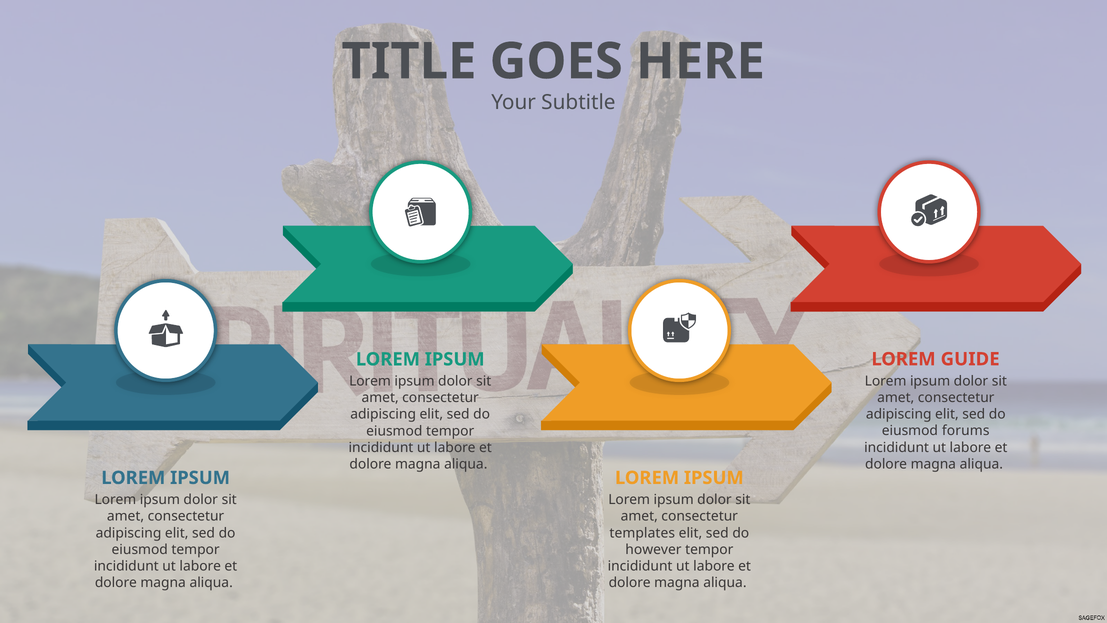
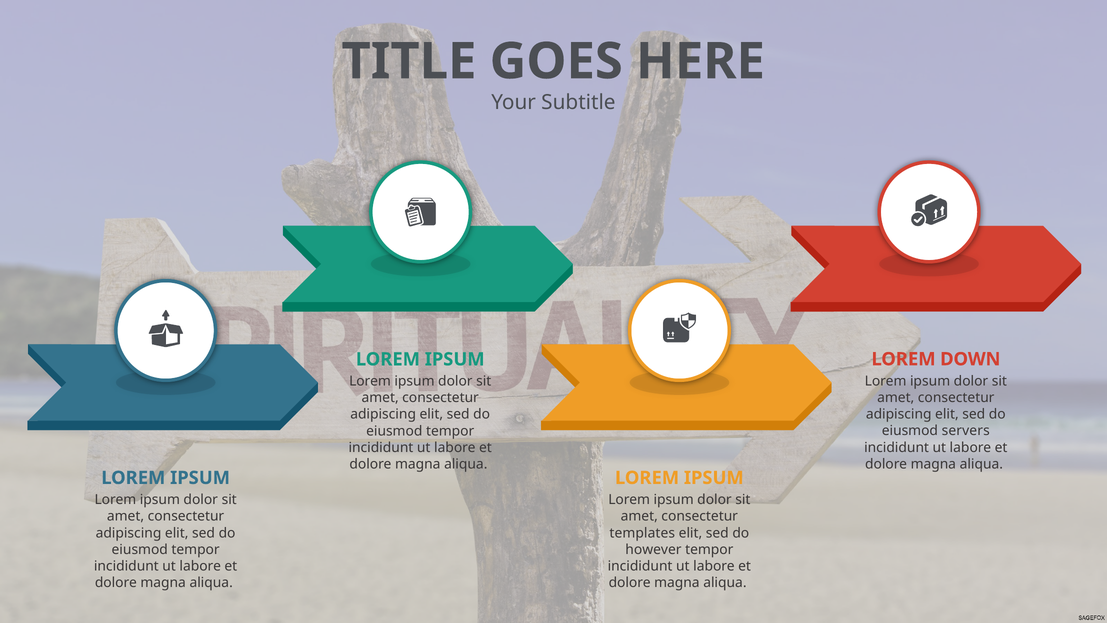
GUIDE: GUIDE -> DOWN
forums: forums -> servers
